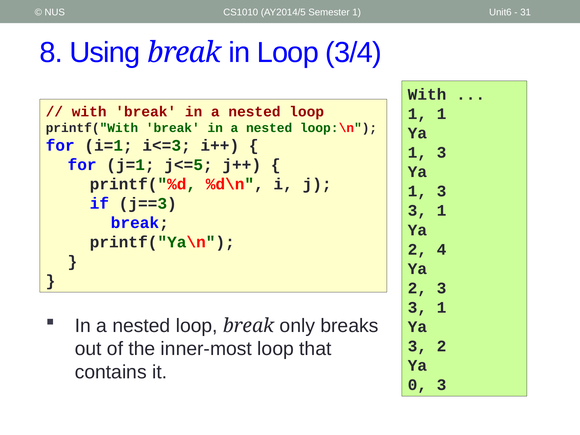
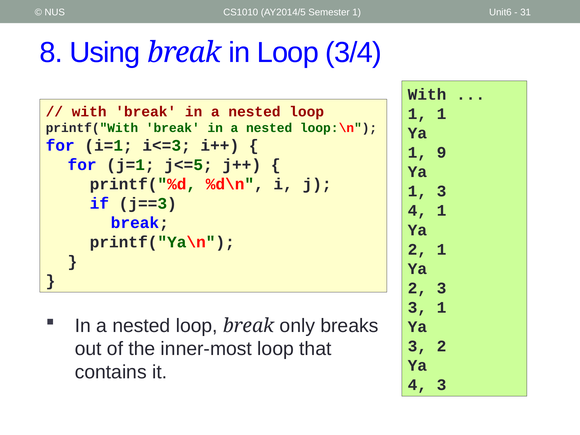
3 at (442, 153): 3 -> 9
3 at (417, 211): 3 -> 4
2 4: 4 -> 1
0 at (417, 385): 0 -> 4
